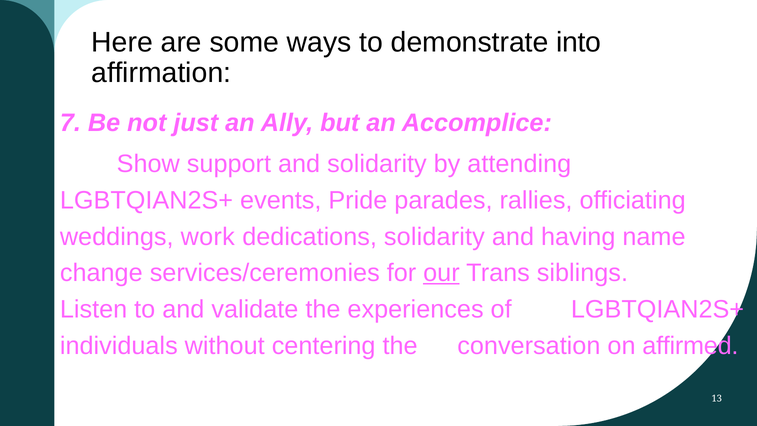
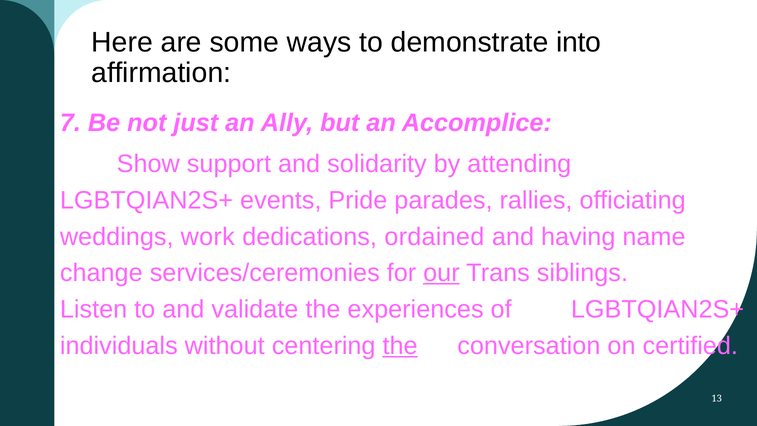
dedications solidarity: solidarity -> ordained
the at (400, 346) underline: none -> present
affirmed: affirmed -> certified
